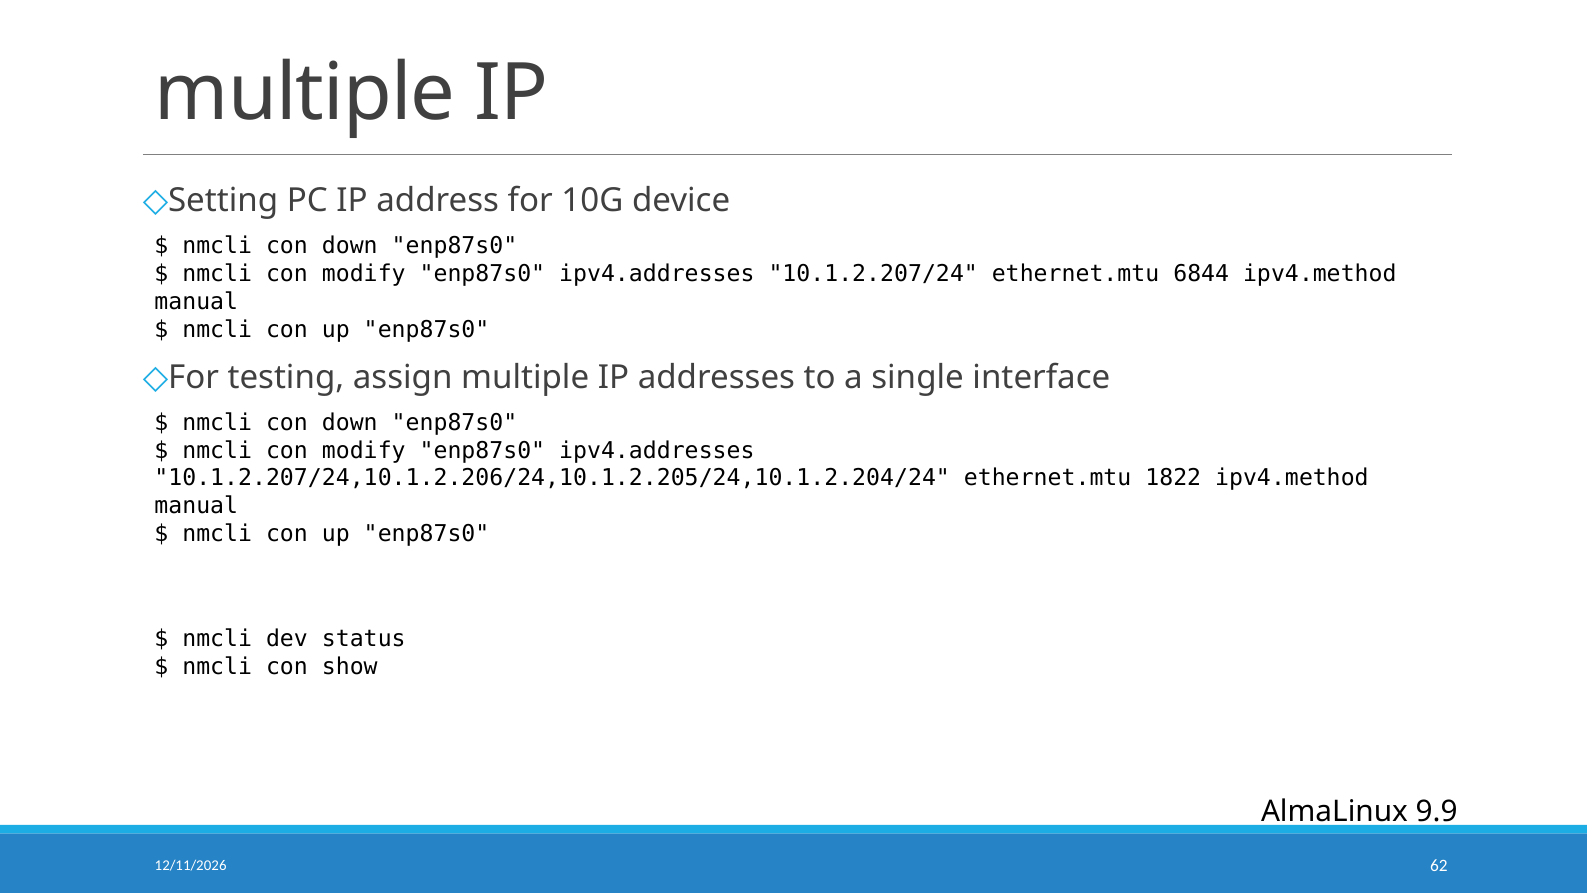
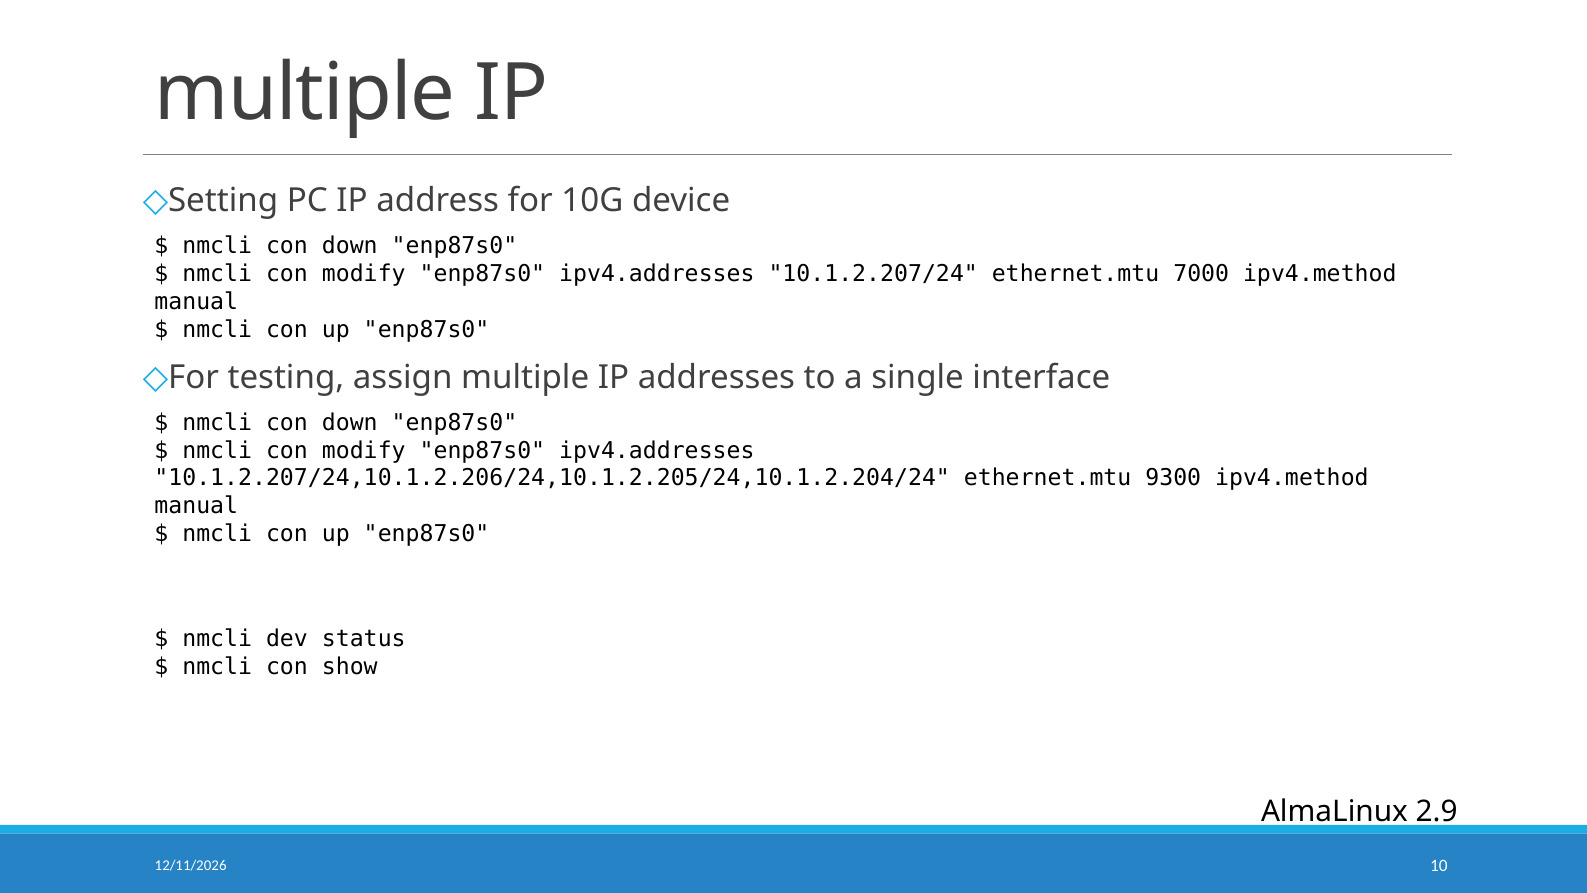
6844: 6844 -> 7000
1822: 1822 -> 9300
9.9: 9.9 -> 2.9
62: 62 -> 10
